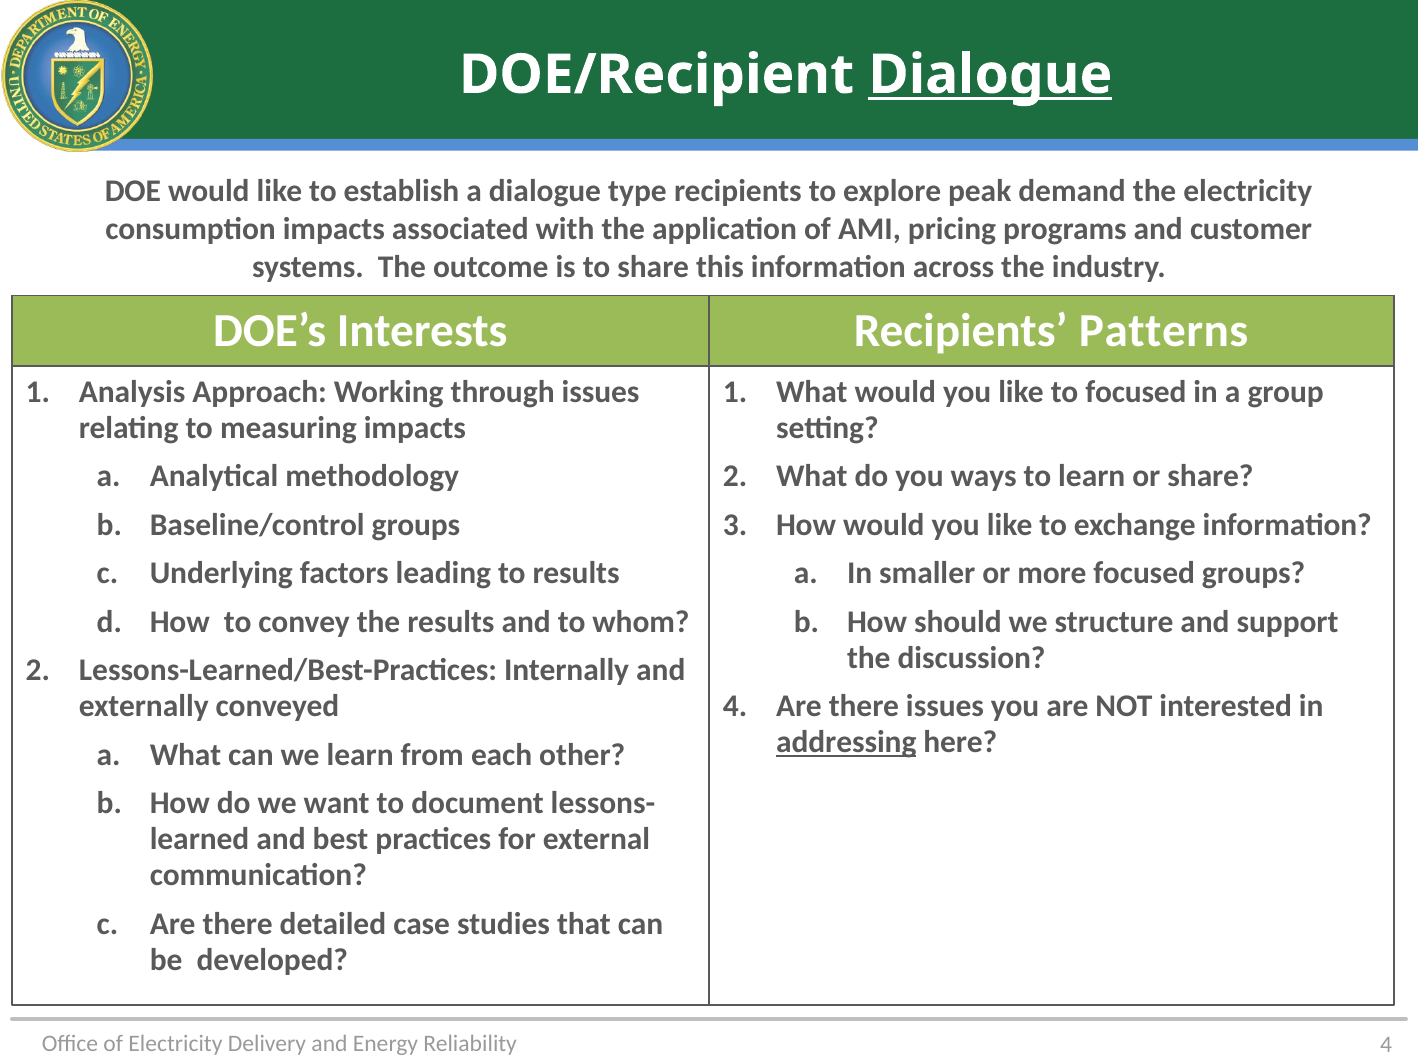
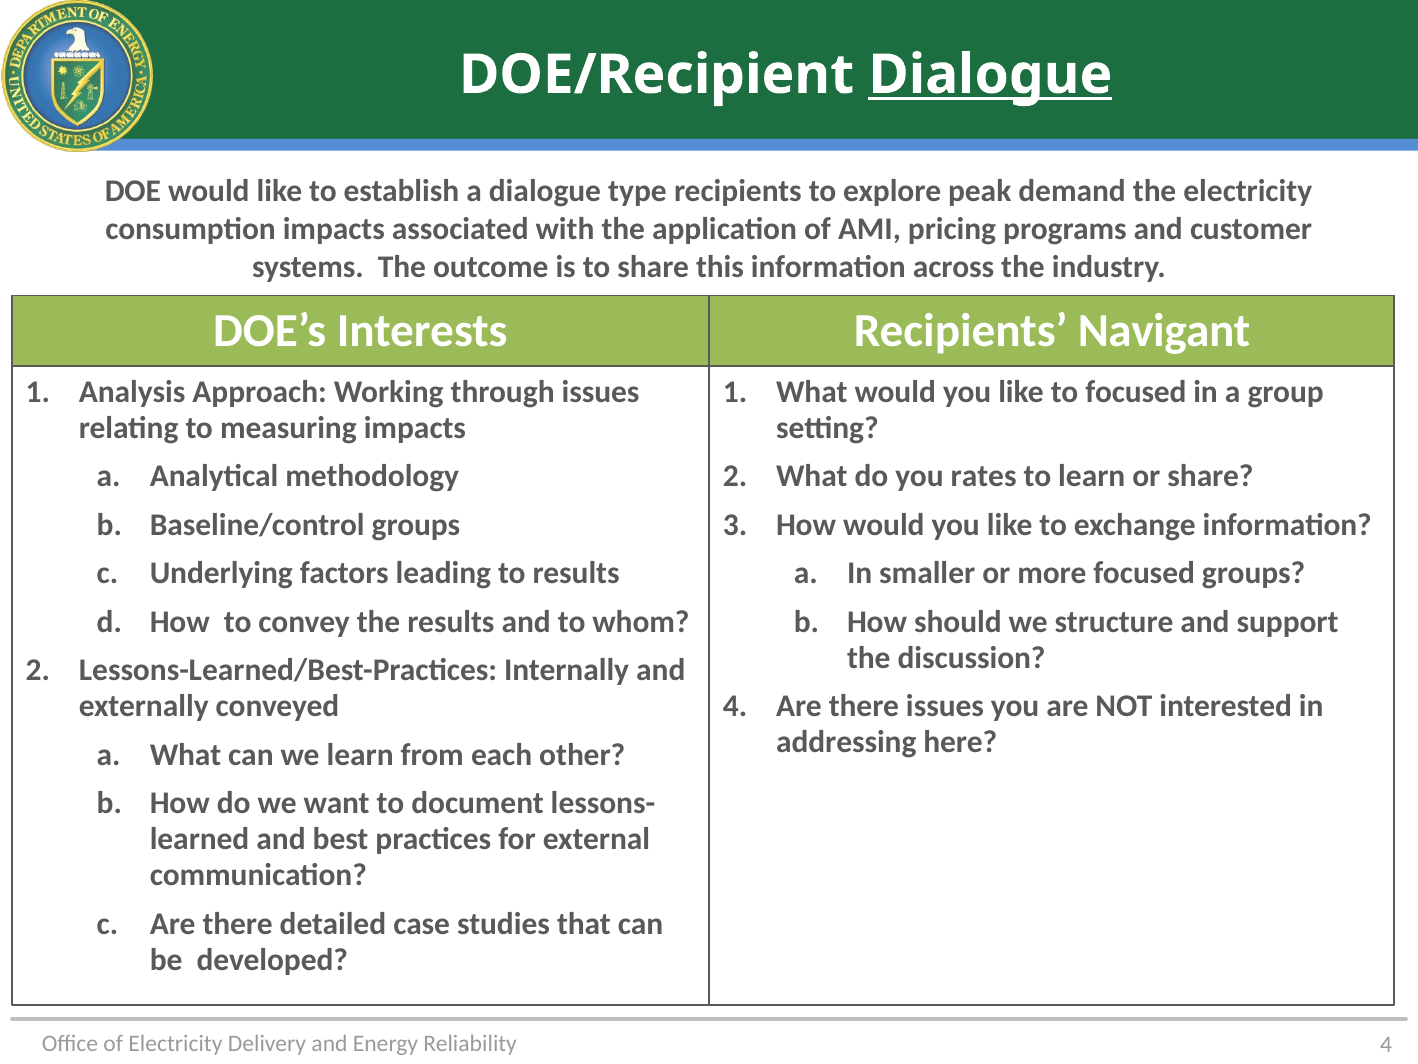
Patterns: Patterns -> Navigant
ways: ways -> rates
addressing underline: present -> none
